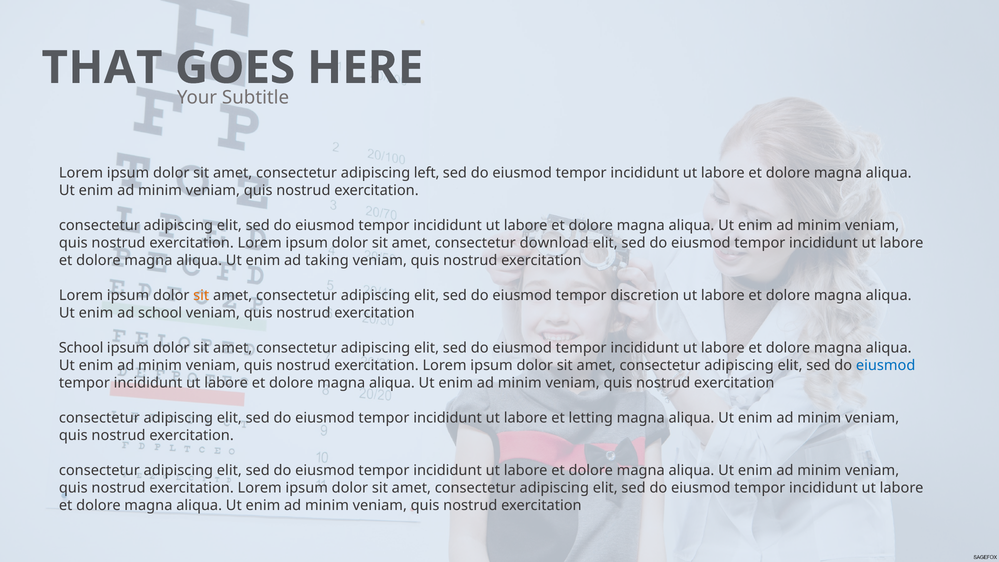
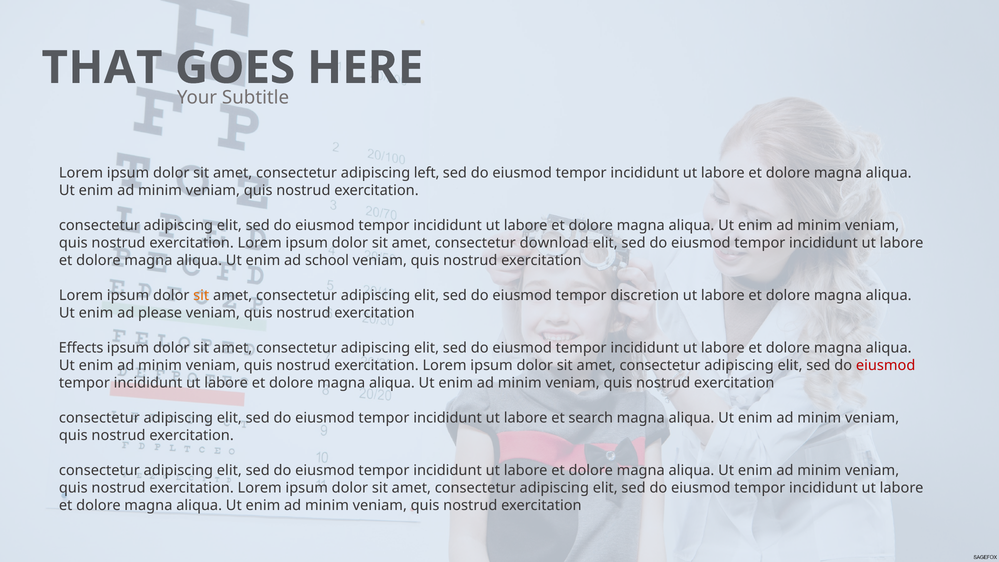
taking: taking -> school
ad school: school -> please
School at (81, 348): School -> Effects
eiusmod at (886, 365) colour: blue -> red
letting: letting -> search
